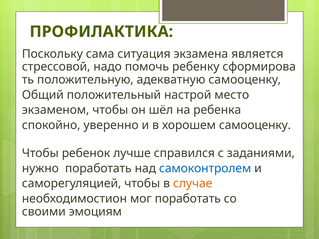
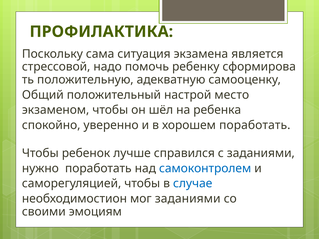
хорошем самооценку: самооценку -> поработать
случае colour: orange -> blue
мог поработать: поработать -> заданиями
